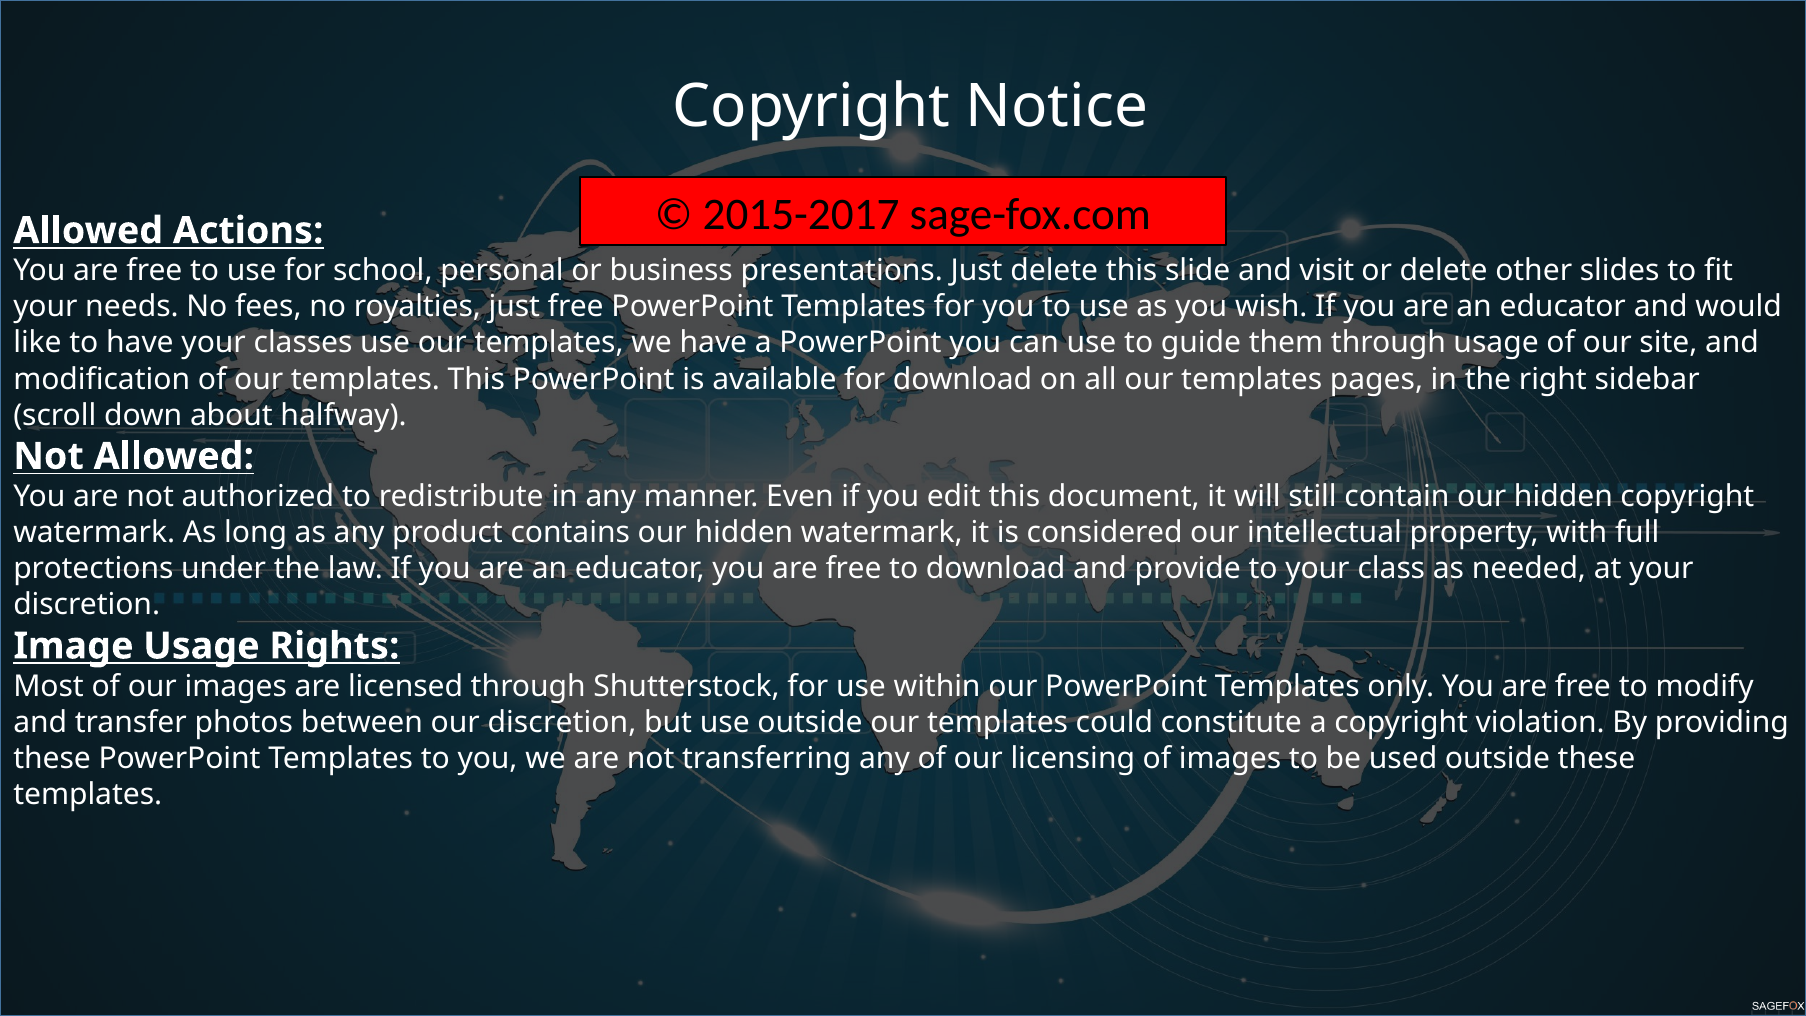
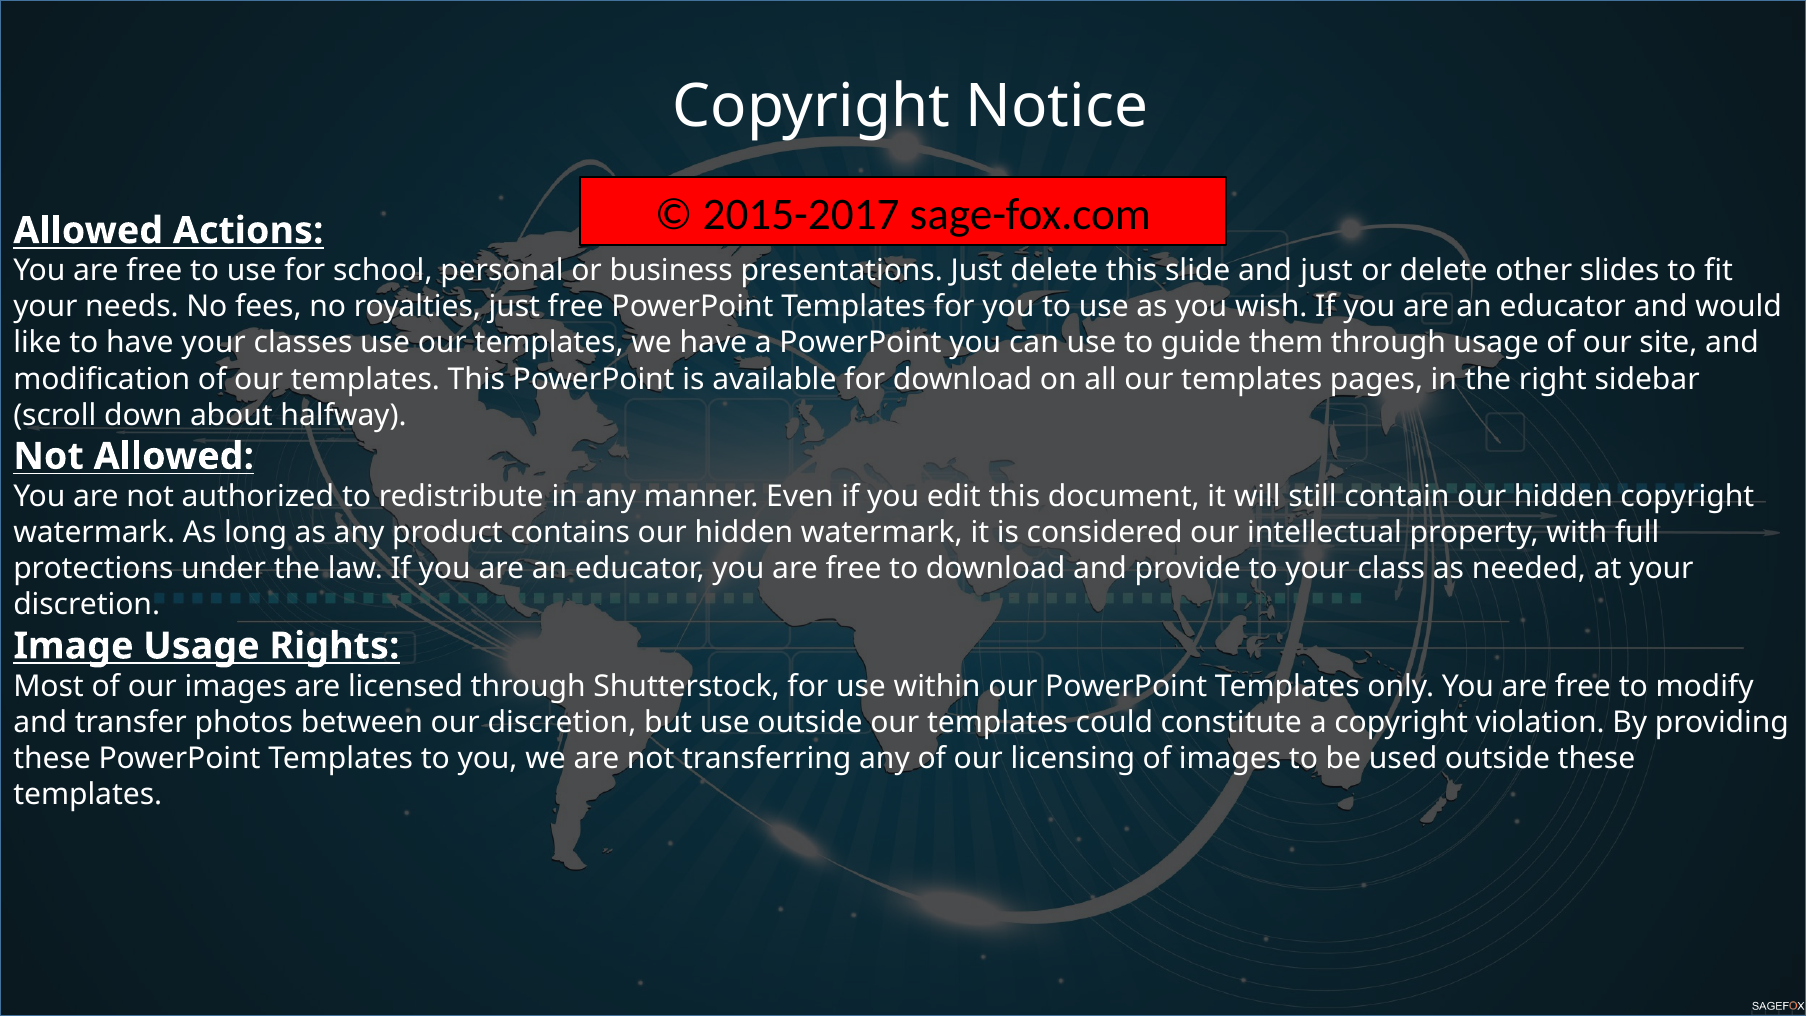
and visit: visit -> just
